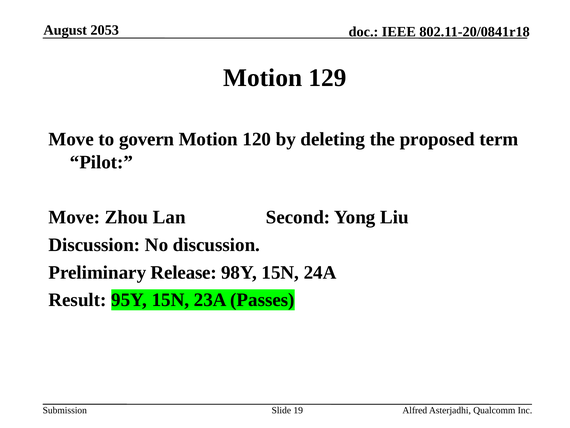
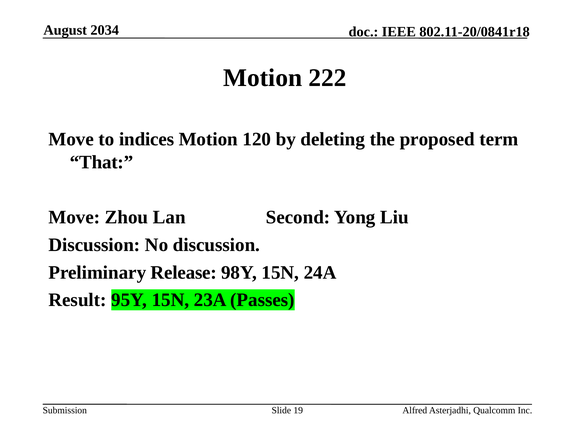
2053: 2053 -> 2034
129: 129 -> 222
govern: govern -> indices
Pilot: Pilot -> That
